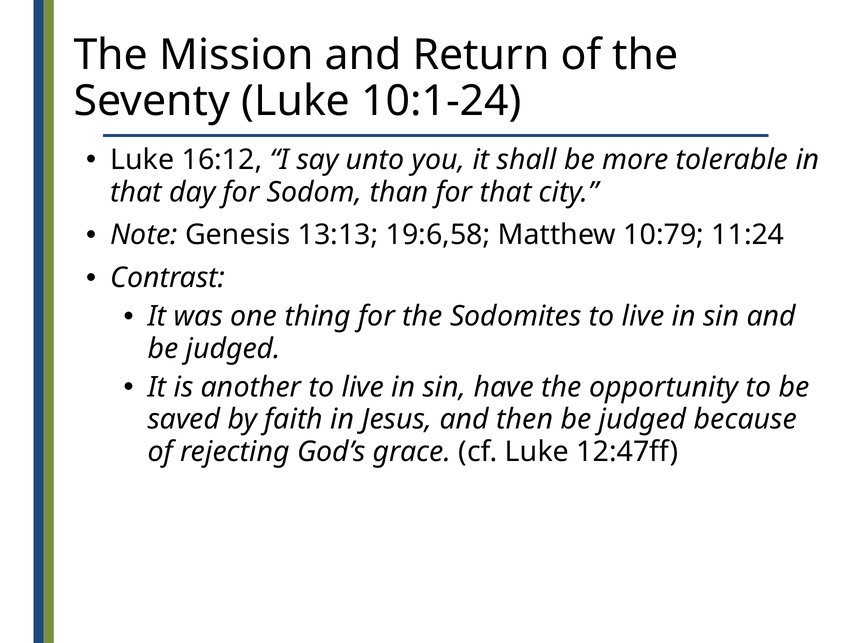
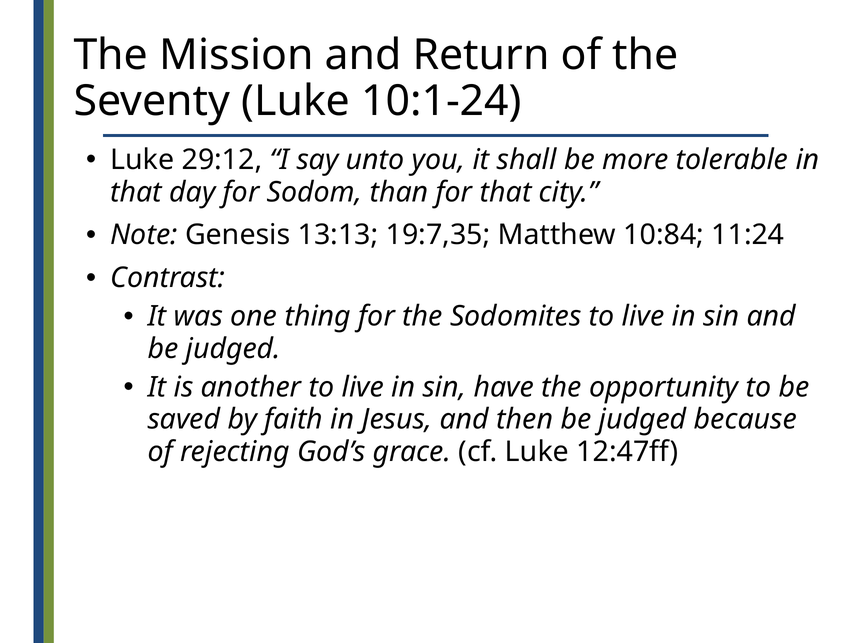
16:12: 16:12 -> 29:12
19:6,58: 19:6,58 -> 19:7,35
10:79: 10:79 -> 10:84
